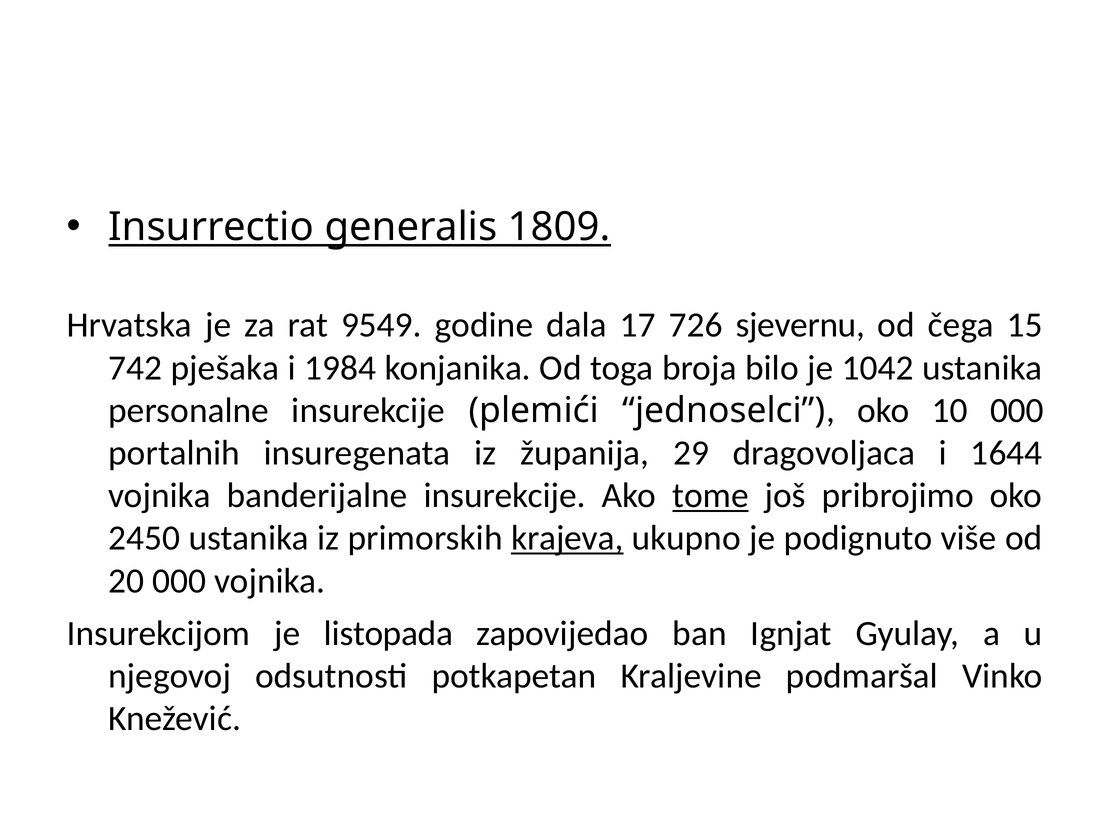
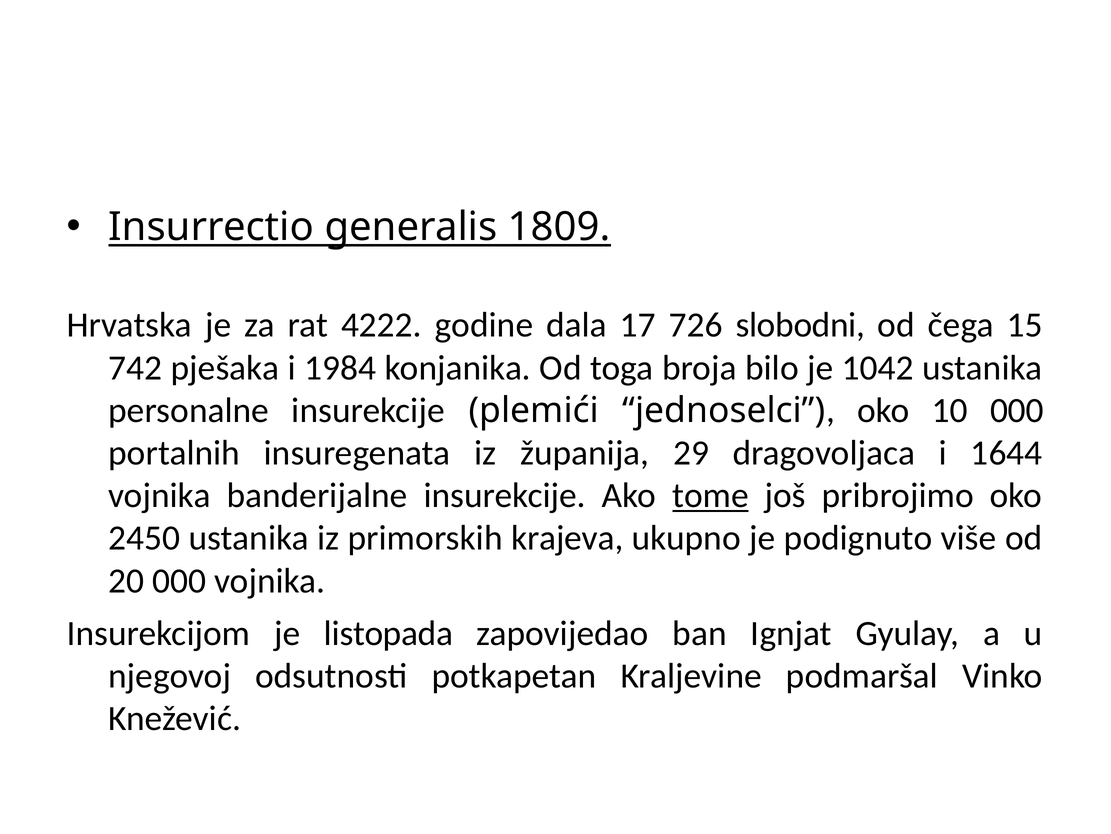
9549: 9549 -> 4222
sjevernu: sjevernu -> slobodni
krajeva underline: present -> none
